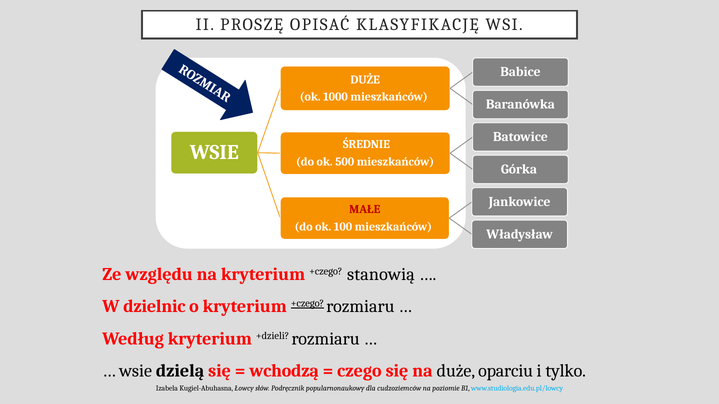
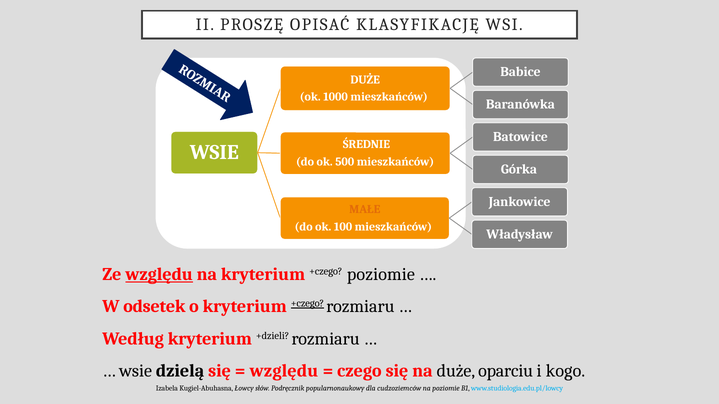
MAŁE colour: red -> orange
względu at (159, 274) underline: none -> present
+czego stanowią: stanowią -> poziomie
dzielnic: dzielnic -> odsetek
wchodzą at (284, 371): wchodzą -> względu
tylko: tylko -> kogo
